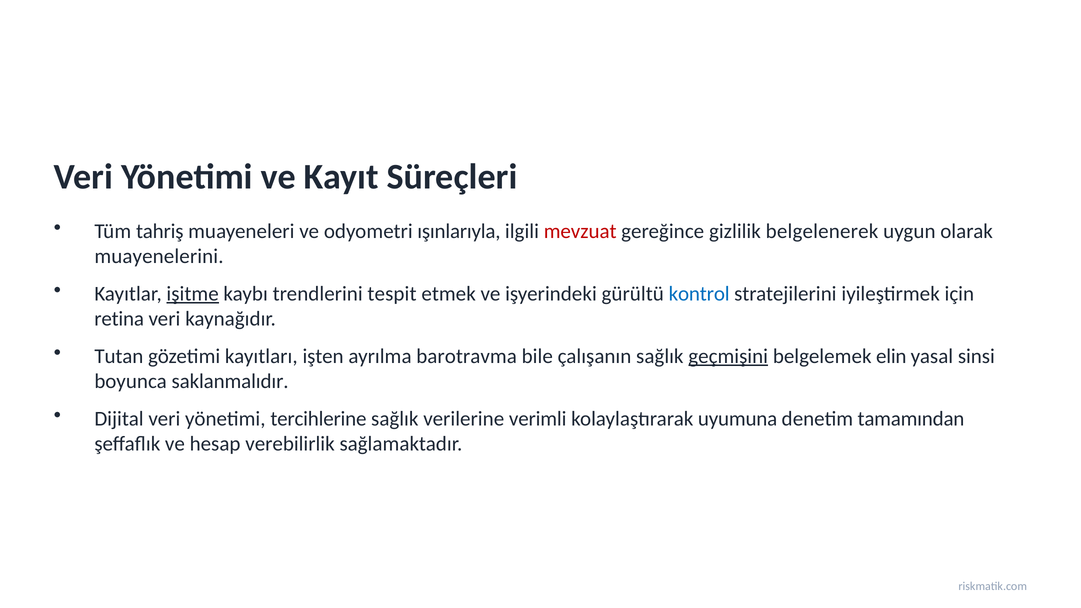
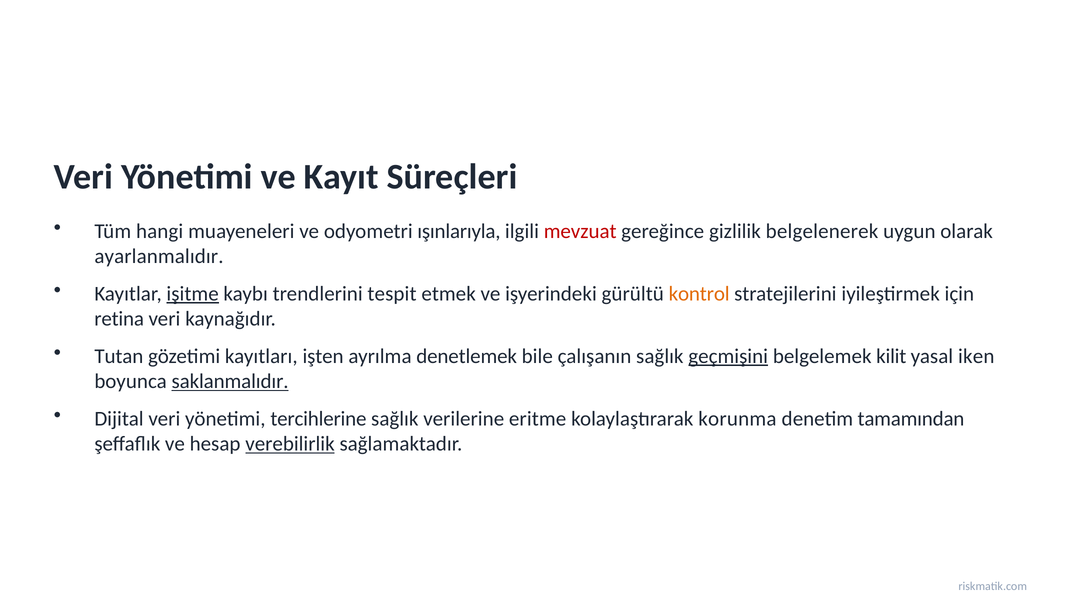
tahriş: tahriş -> hangi
muayenelerini: muayenelerini -> ayarlanmalıdır
kontrol colour: blue -> orange
barotravma: barotravma -> denetlemek
elin: elin -> kilit
sinsi: sinsi -> iken
saklanmalıdır underline: none -> present
verimli: verimli -> eritme
uyumuna: uyumuna -> korunma
verebilirlik underline: none -> present
